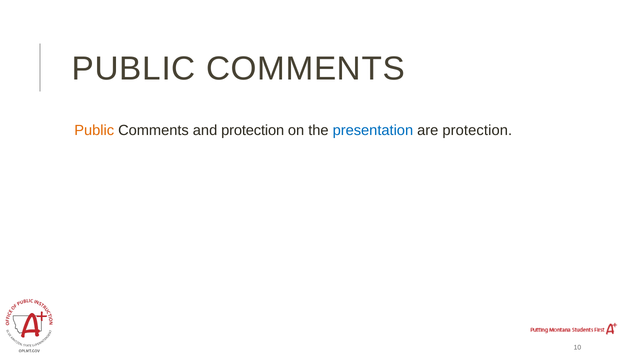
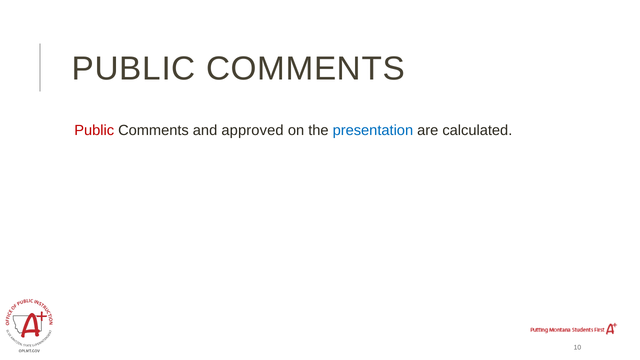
Public at (94, 130) colour: orange -> red
and protection: protection -> approved
are protection: protection -> calculated
